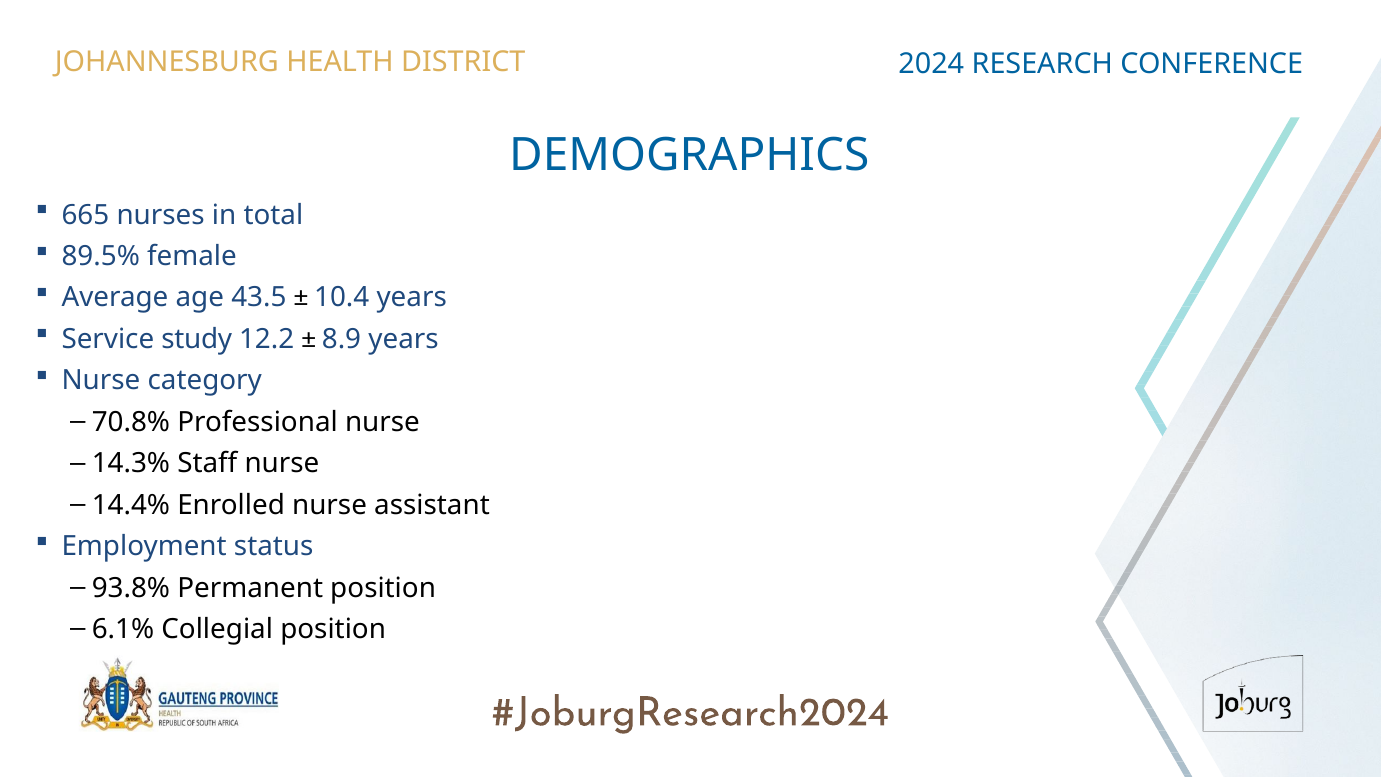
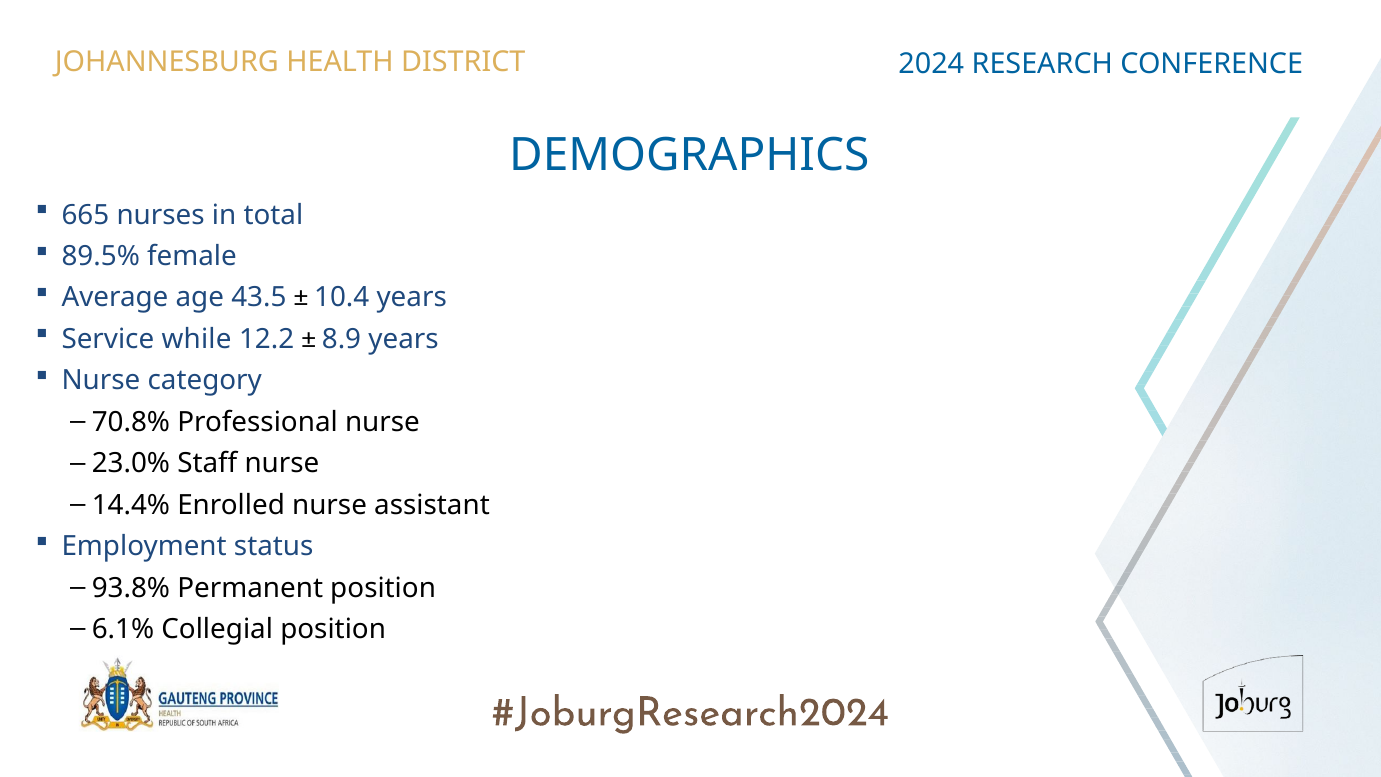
study: study -> while
14.3%: 14.3% -> 23.0%
